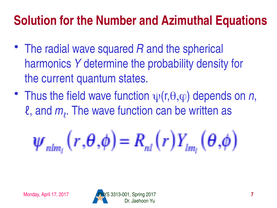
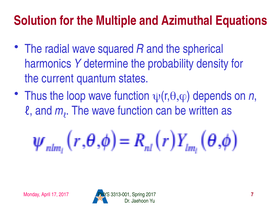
Number: Number -> Multiple
field: field -> loop
